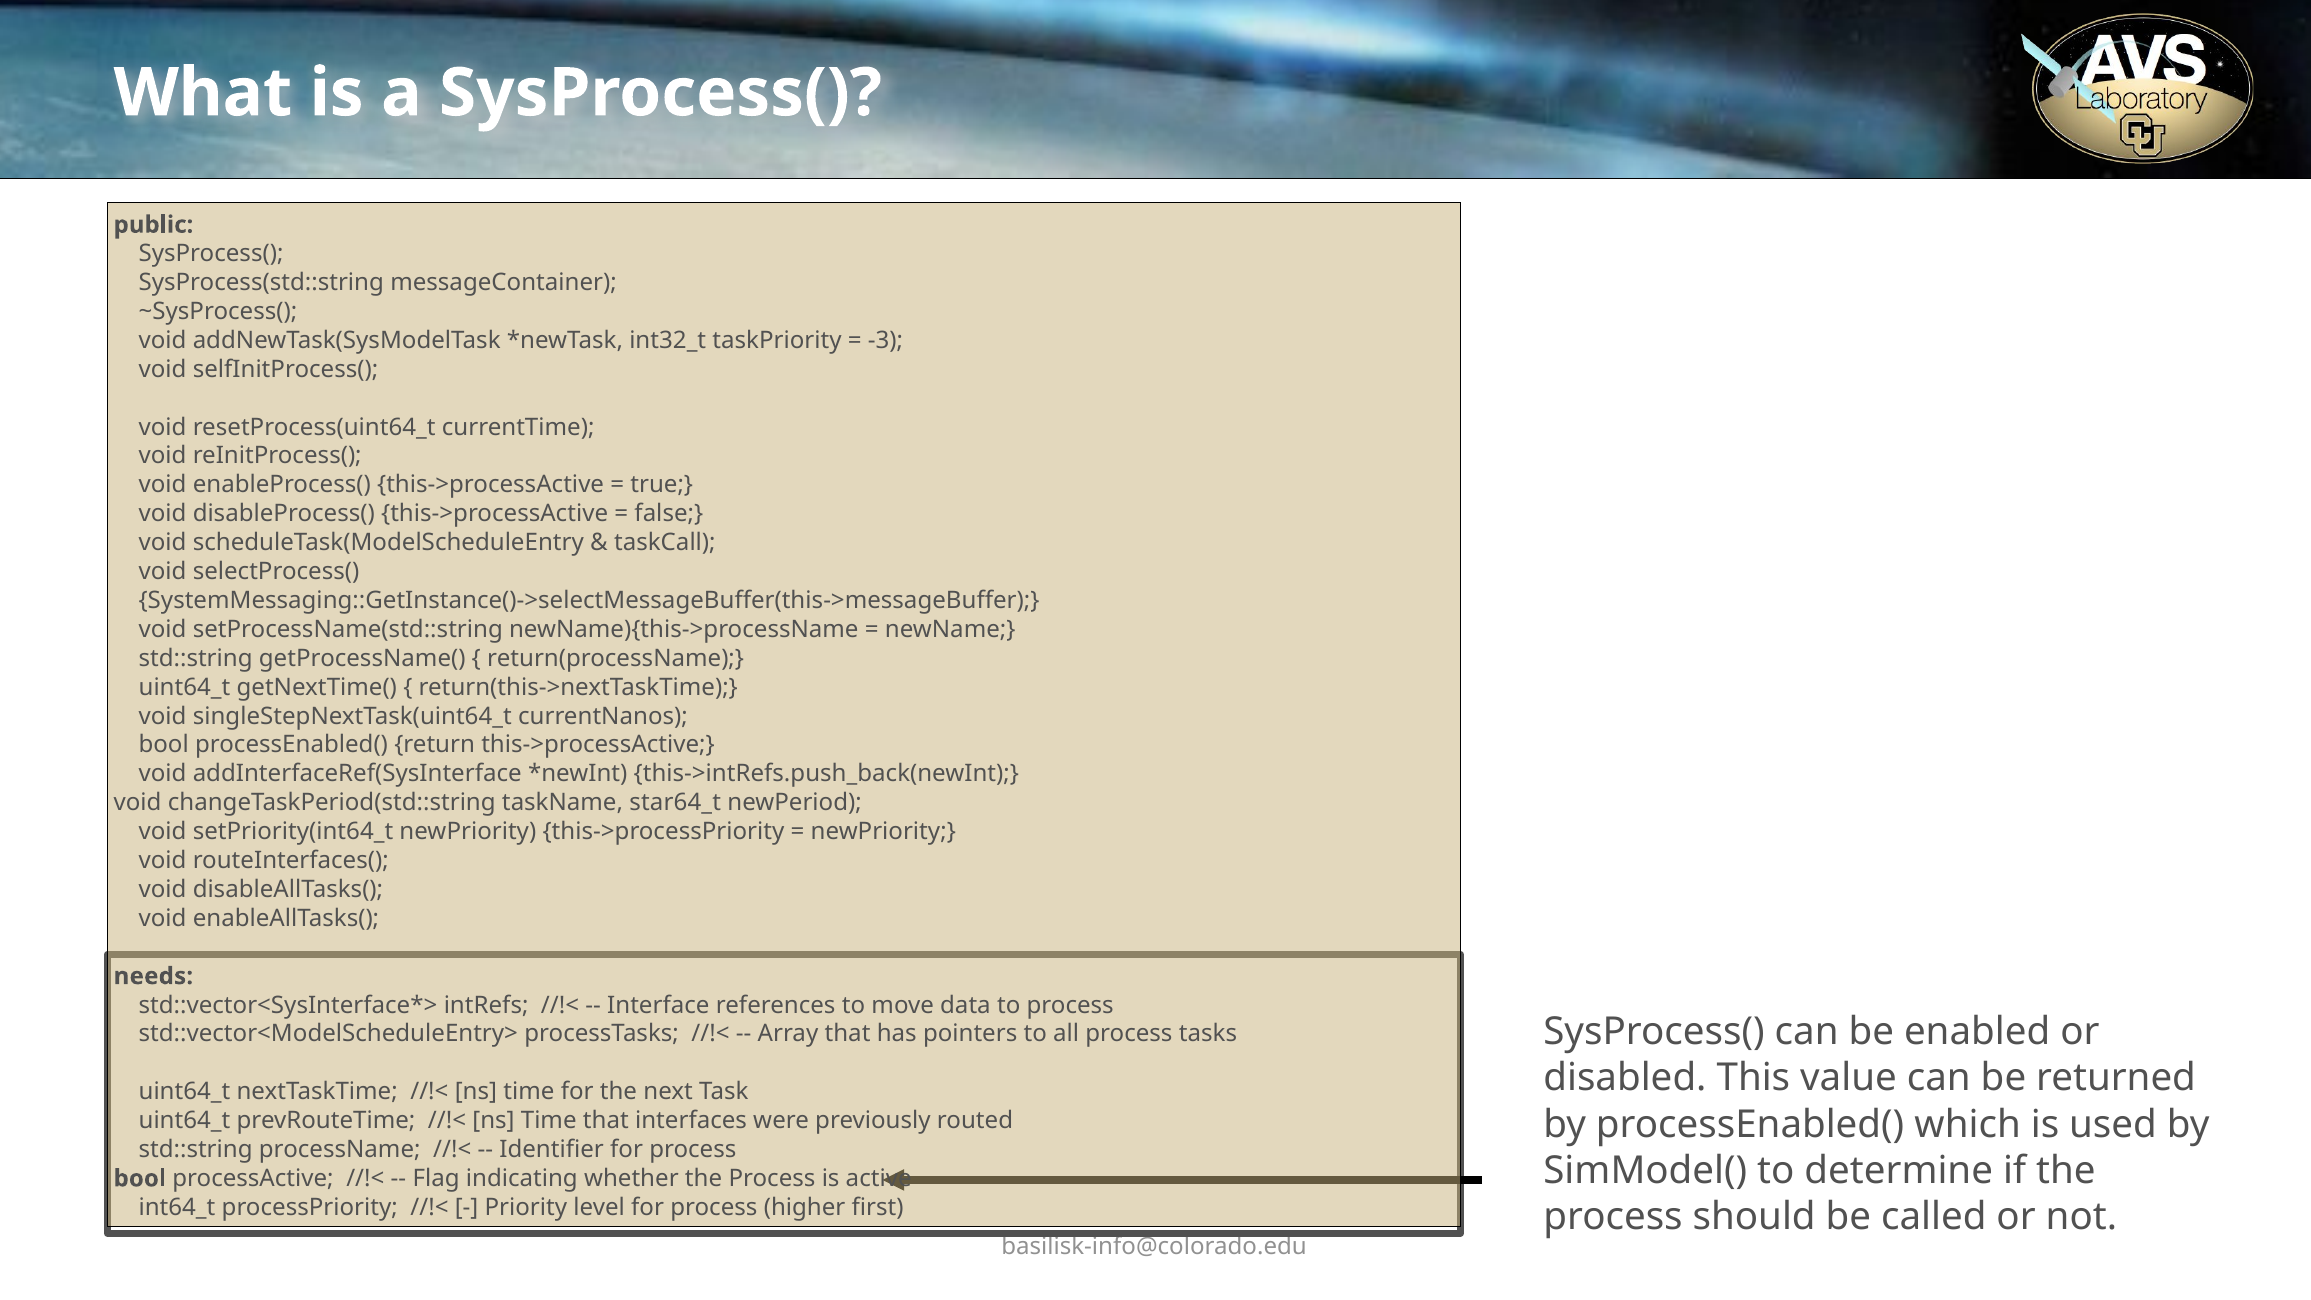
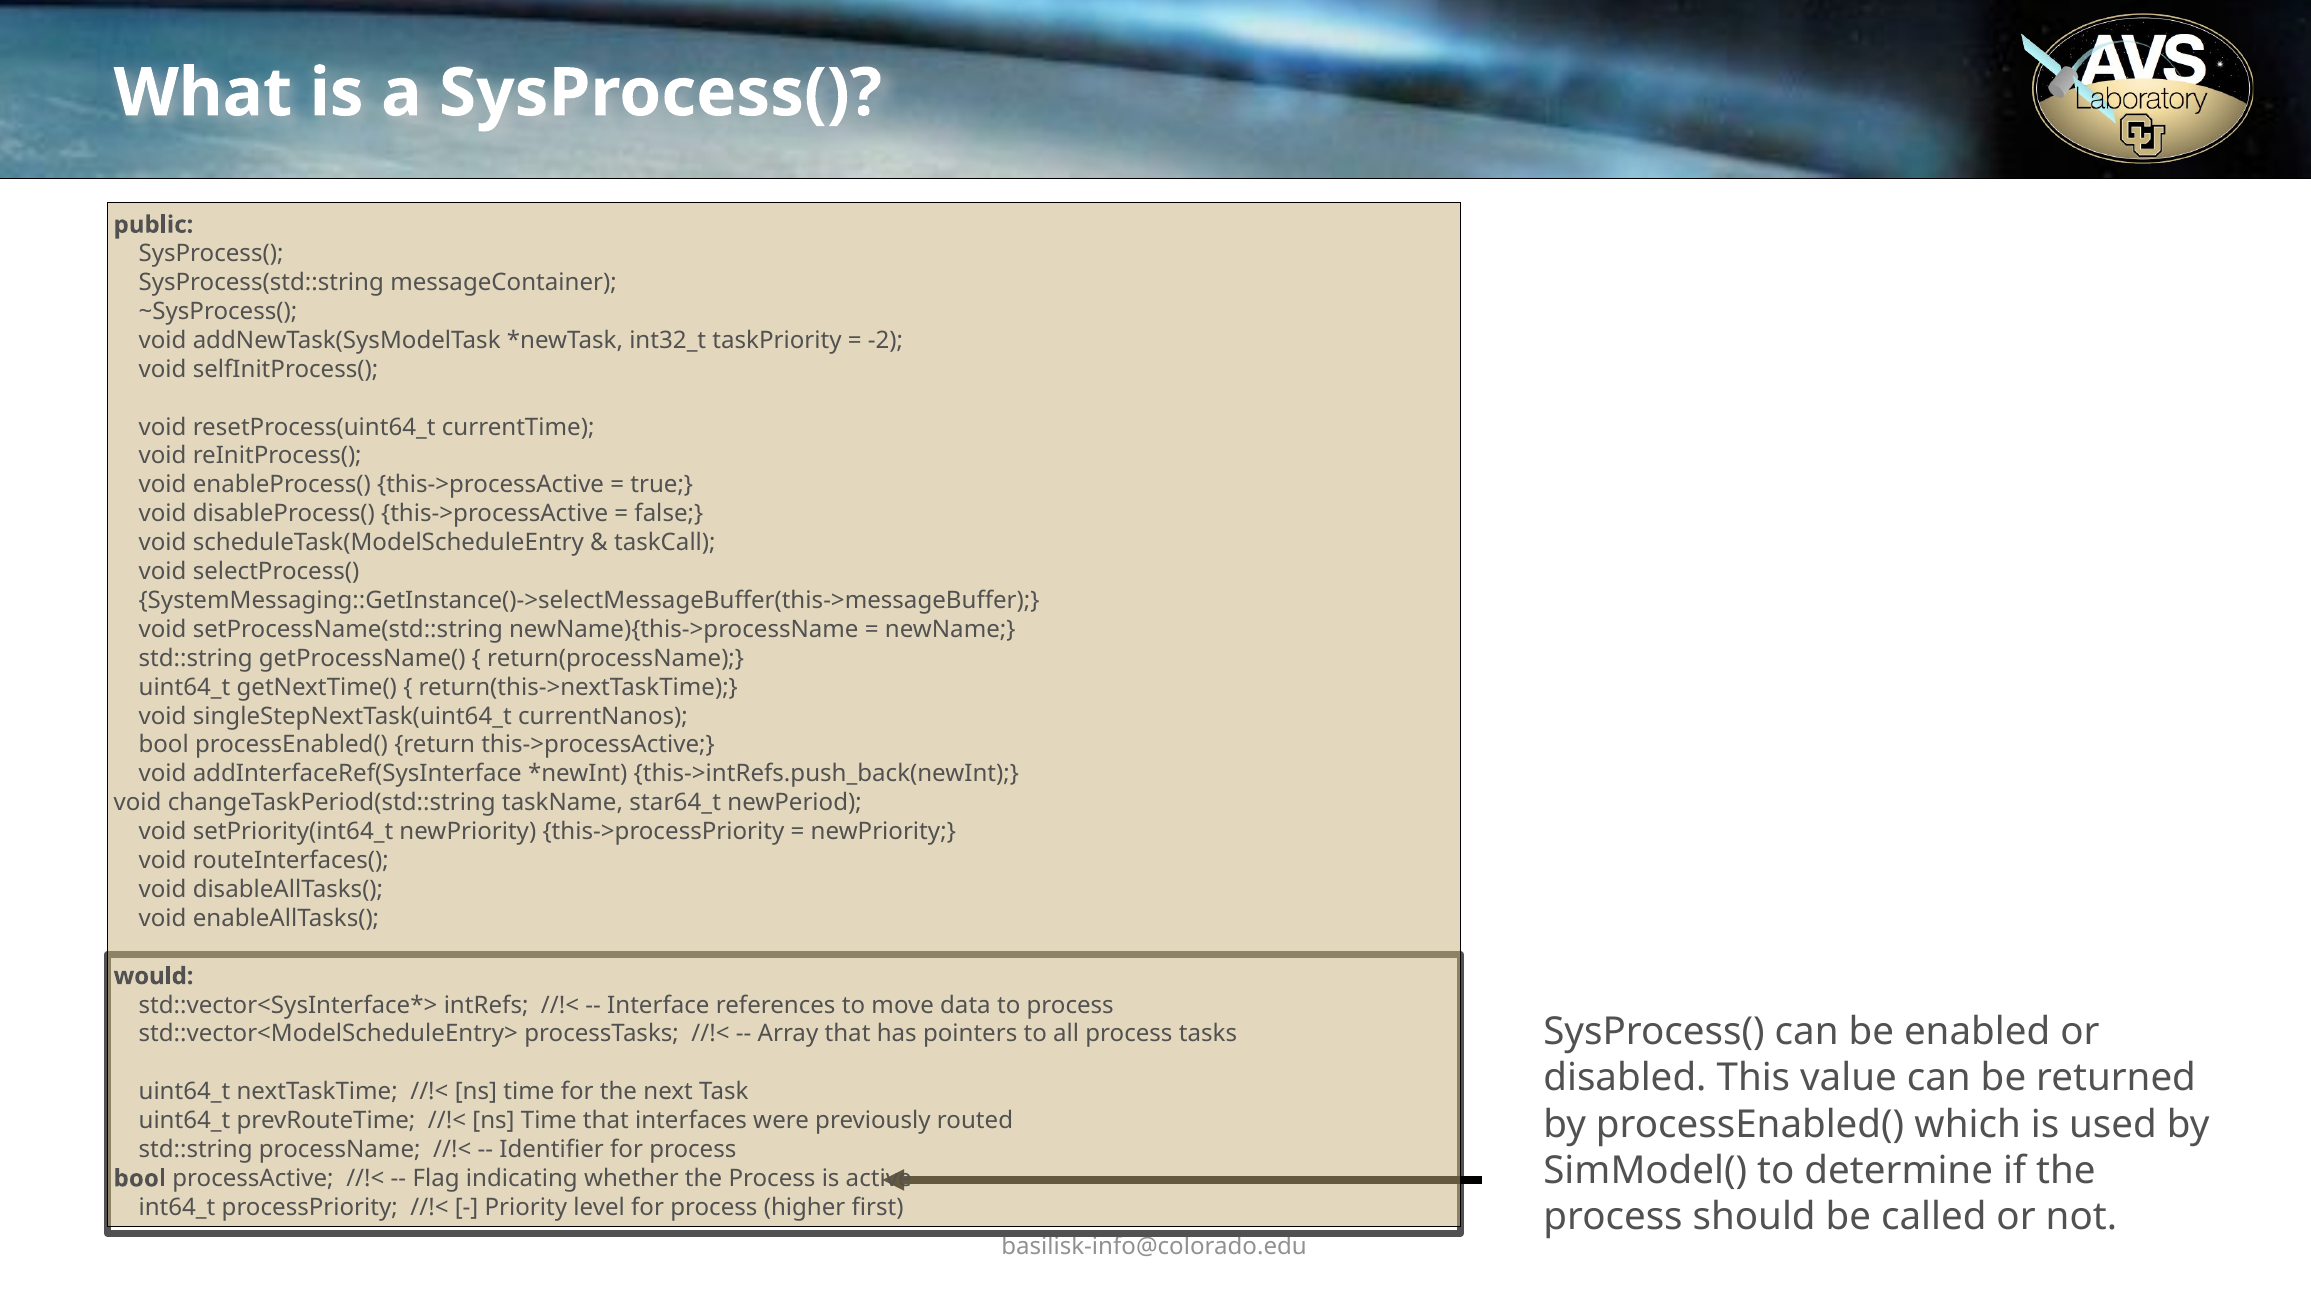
-3: -3 -> -2
needs: needs -> would
